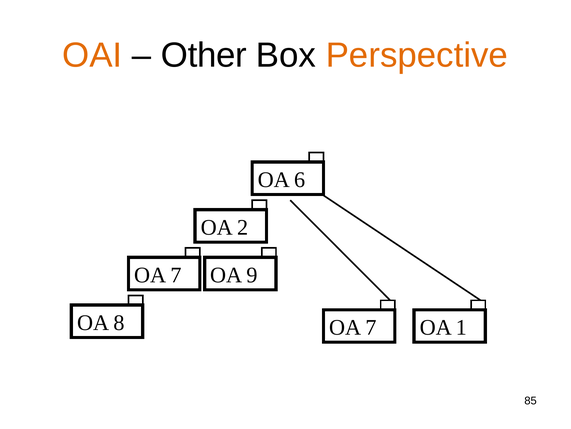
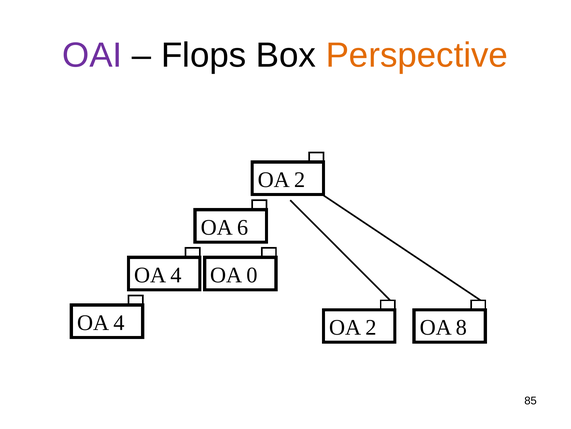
OAI colour: orange -> purple
Other: Other -> Flops
6 at (300, 180): 6 -> 2
2: 2 -> 6
7 at (176, 275): 7 -> 4
9: 9 -> 0
8 at (119, 322): 8 -> 4
7 at (371, 327): 7 -> 2
1: 1 -> 8
